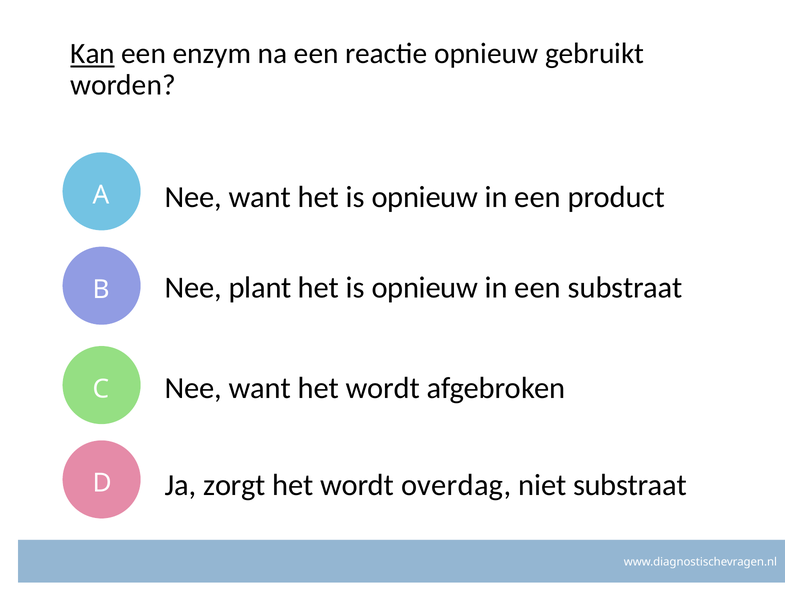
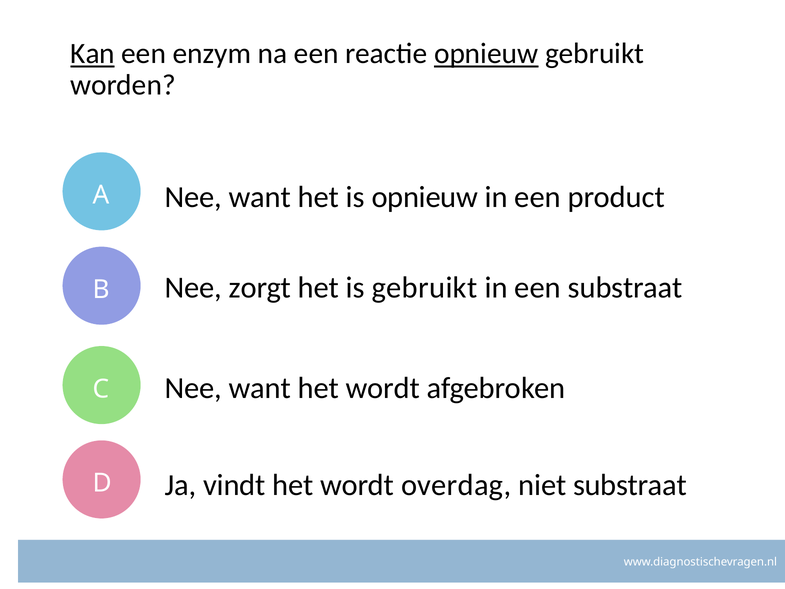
opnieuw at (486, 54) underline: none -> present
plant: plant -> zorgt
opnieuw at (425, 288): opnieuw -> gebruikt
zorgt: zorgt -> vindt
